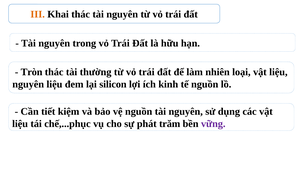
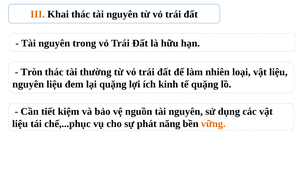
lại silicon: silicon -> quặng
tế nguồn: nguồn -> quặng
trăm: trăm -> năng
vững colour: purple -> orange
